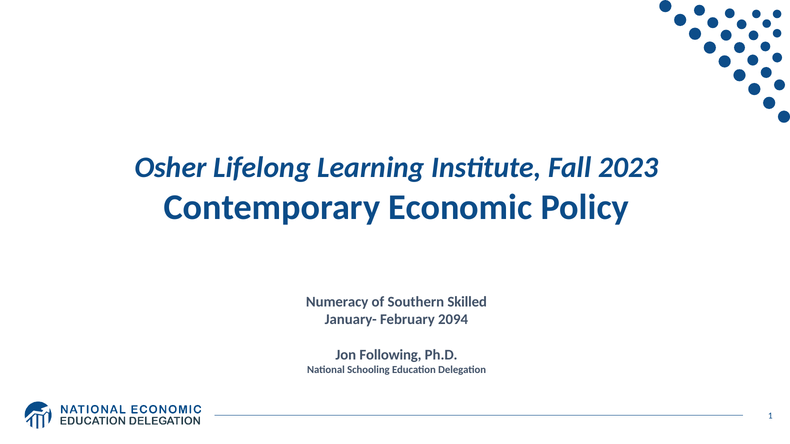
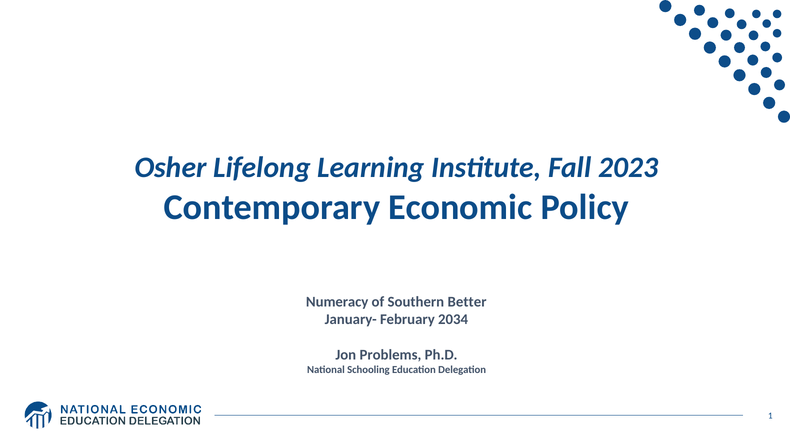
Skilled: Skilled -> Better
2094: 2094 -> 2034
Following: Following -> Problems
